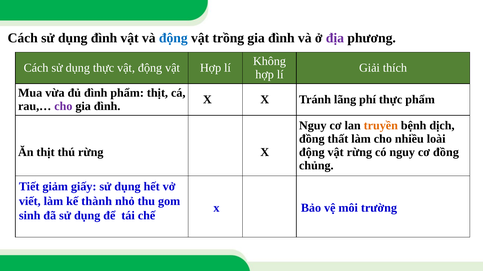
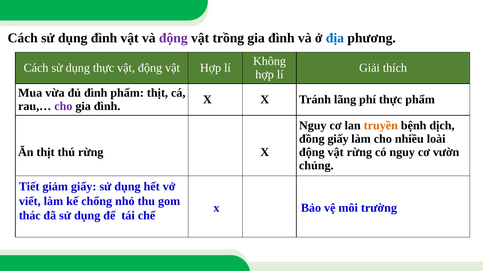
động at (173, 38) colour: blue -> purple
địa colour: purple -> blue
đồng thất: thất -> giấy
cơ đồng: đồng -> vườn
thành: thành -> chống
sinh: sinh -> thác
